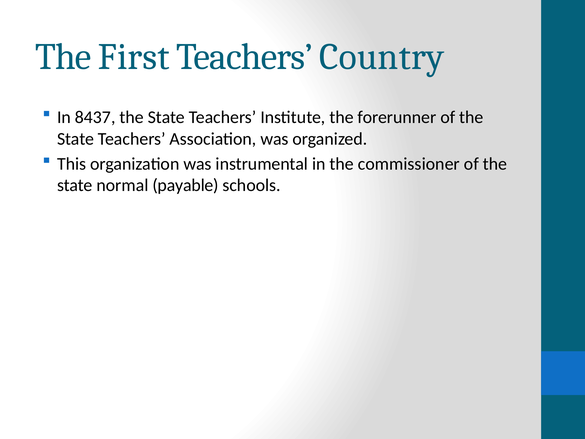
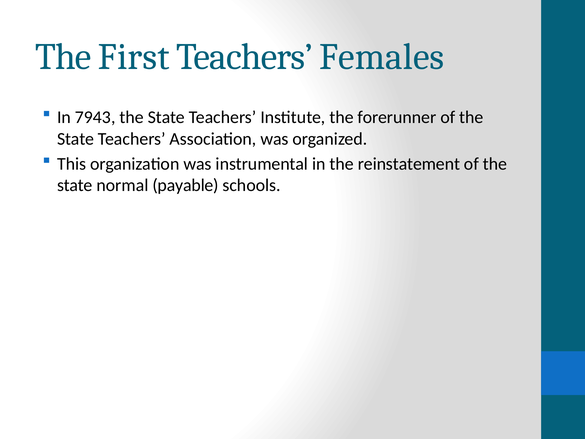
Country: Country -> Females
8437: 8437 -> 7943
commissioner: commissioner -> reinstatement
